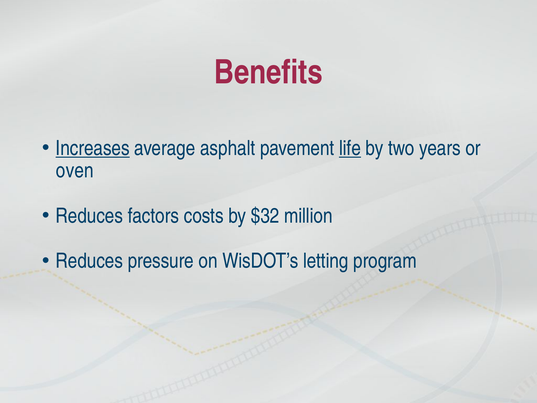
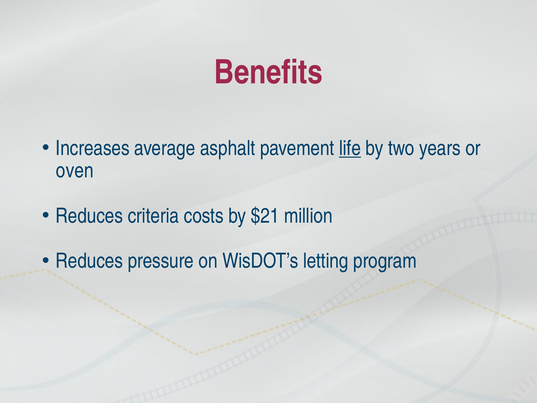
Increases underline: present -> none
factors: factors -> criteria
$32: $32 -> $21
